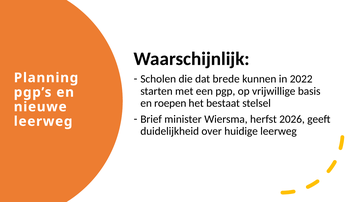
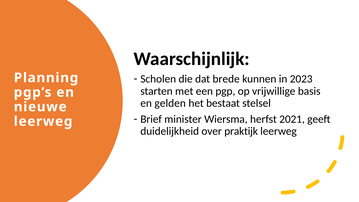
2022: 2022 -> 2023
roepen: roepen -> gelden
2026: 2026 -> 2021
huidige: huidige -> praktijk
